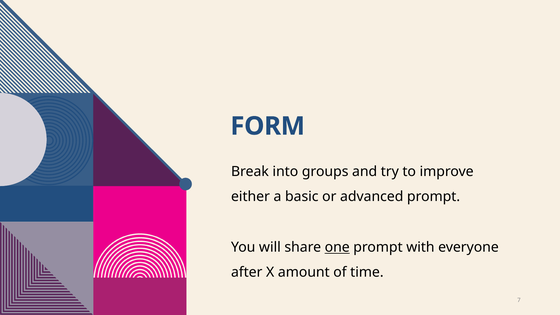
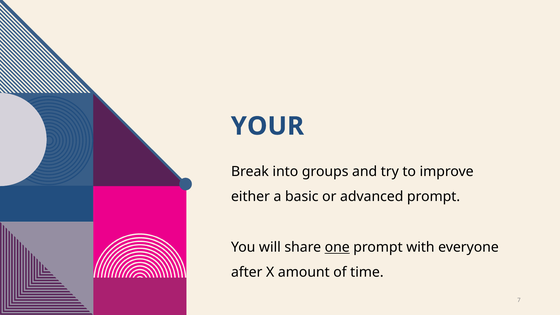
FORM: FORM -> YOUR
